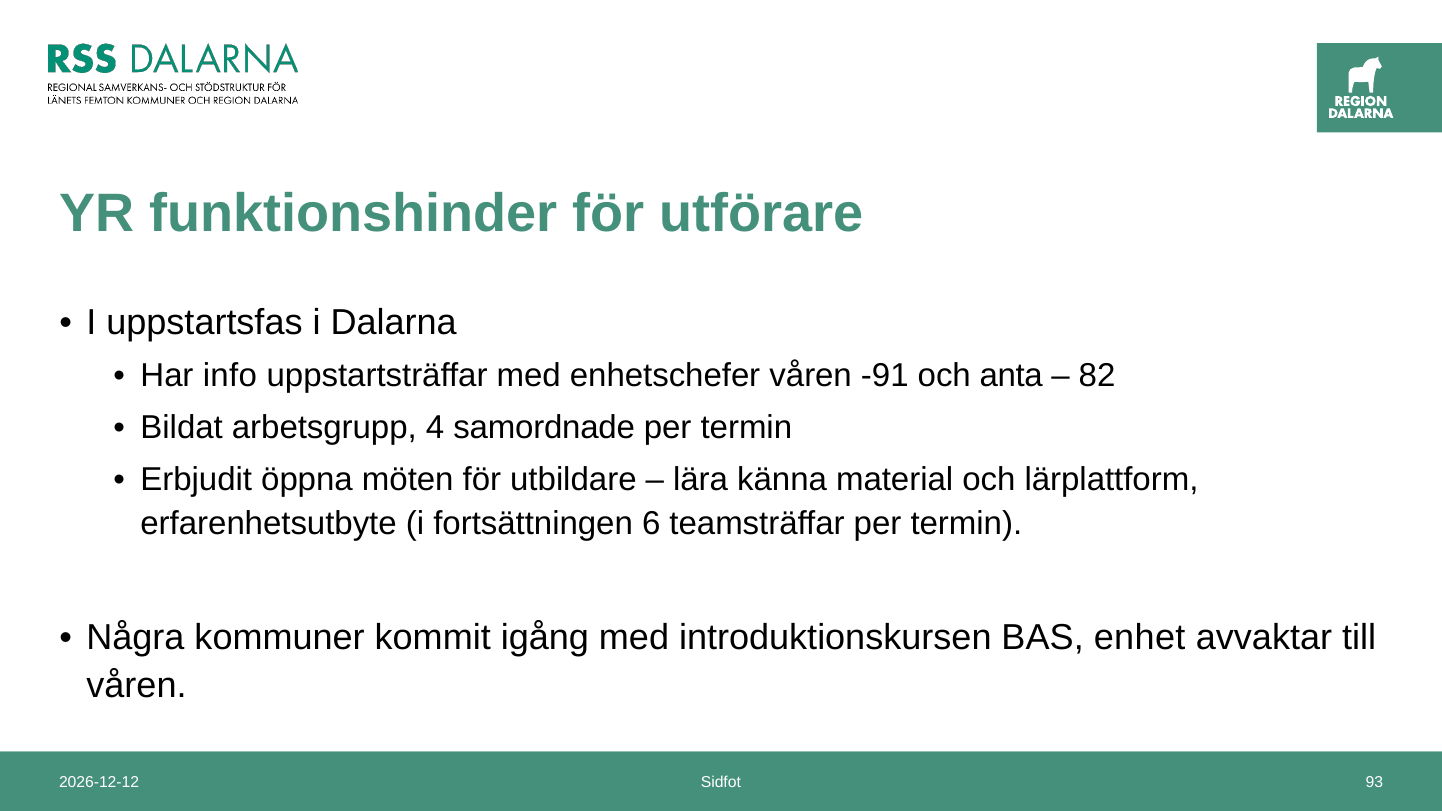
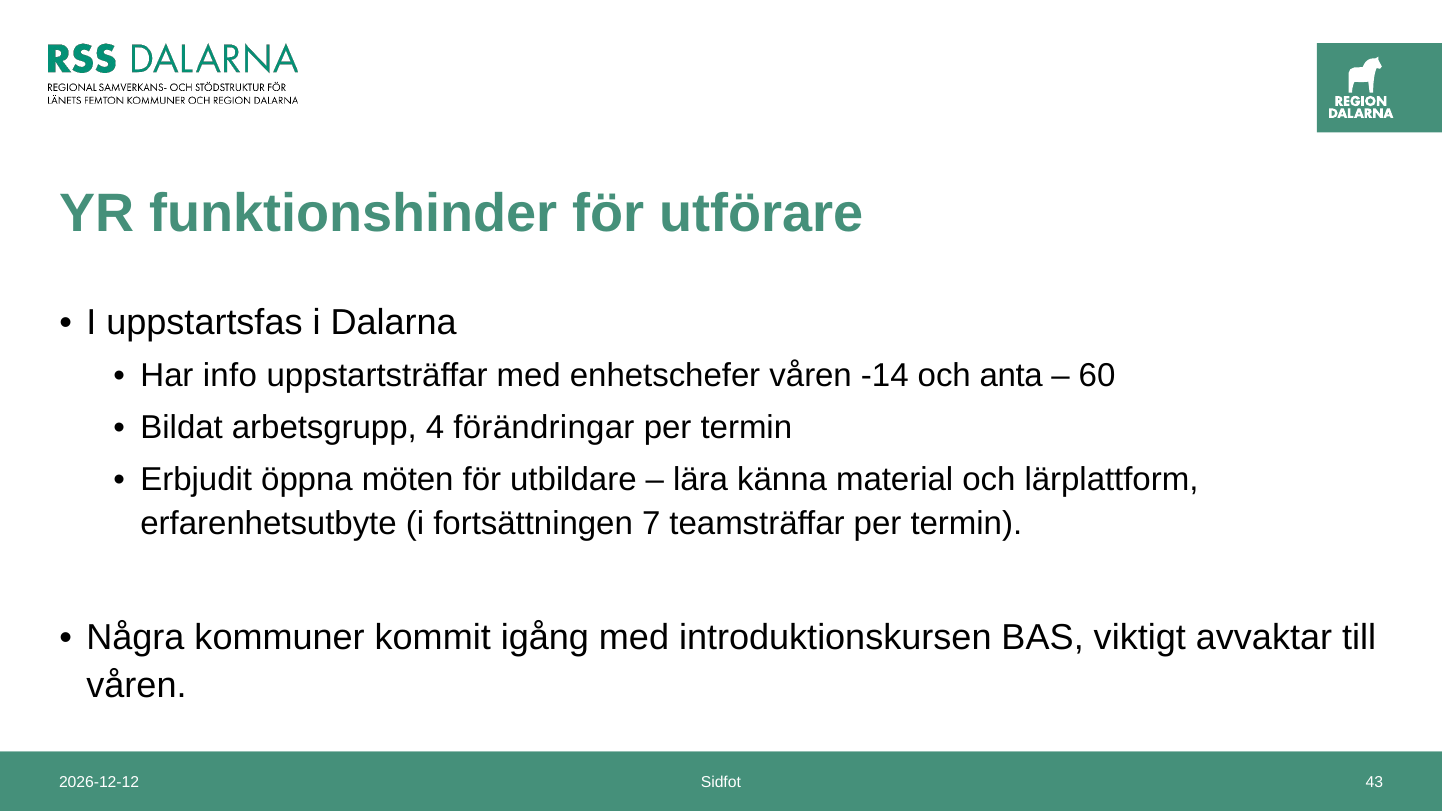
-91: -91 -> -14
82: 82 -> 60
samordnade: samordnade -> förändringar
6: 6 -> 7
enhet: enhet -> viktigt
93: 93 -> 43
